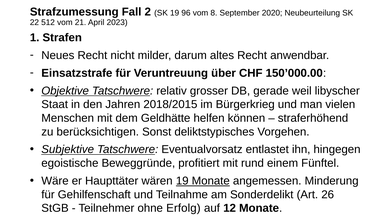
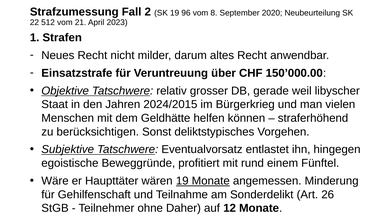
2018/2015: 2018/2015 -> 2024/2015
Erfolg: Erfolg -> Daher
